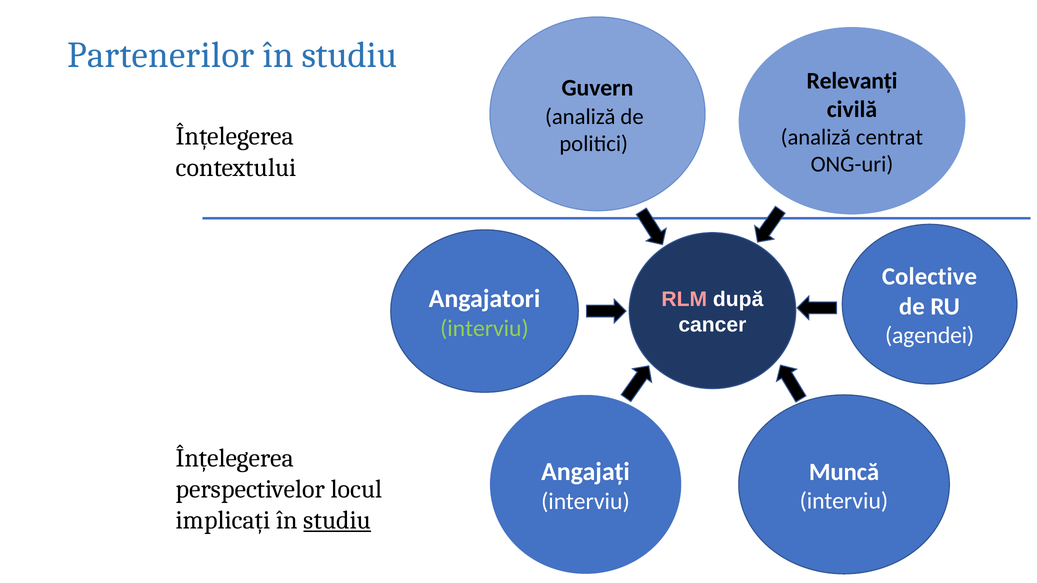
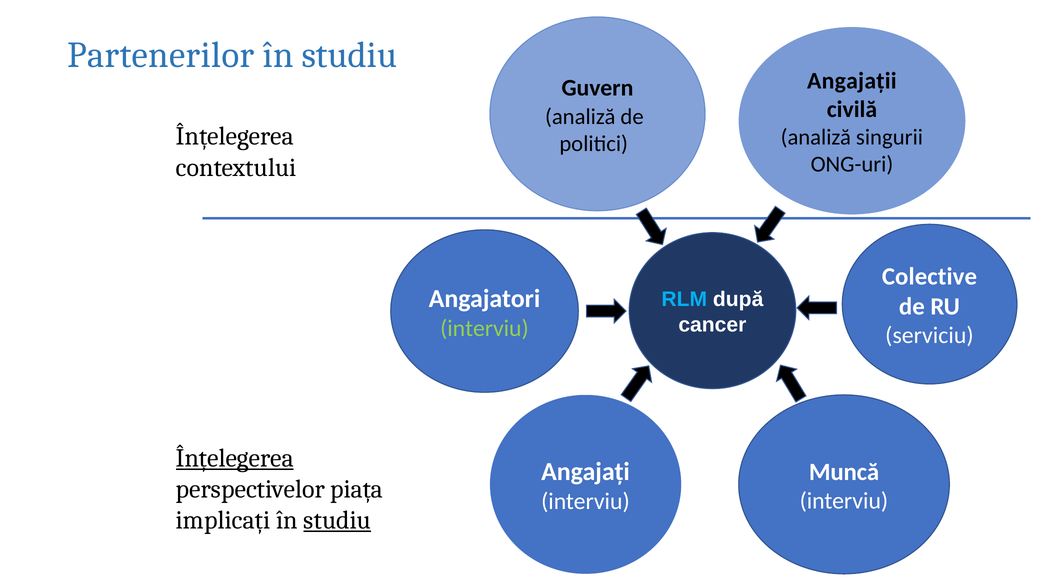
Relevanți: Relevanți -> Angajații
centrat: centrat -> singurii
RLM colour: pink -> light blue
agendei: agendei -> serviciu
Înțelegerea at (235, 458) underline: none -> present
locul: locul -> piața
